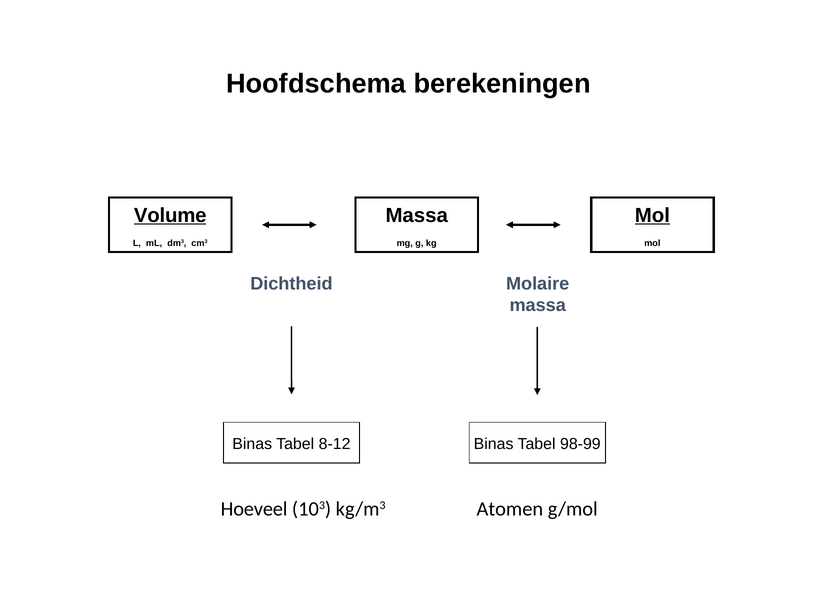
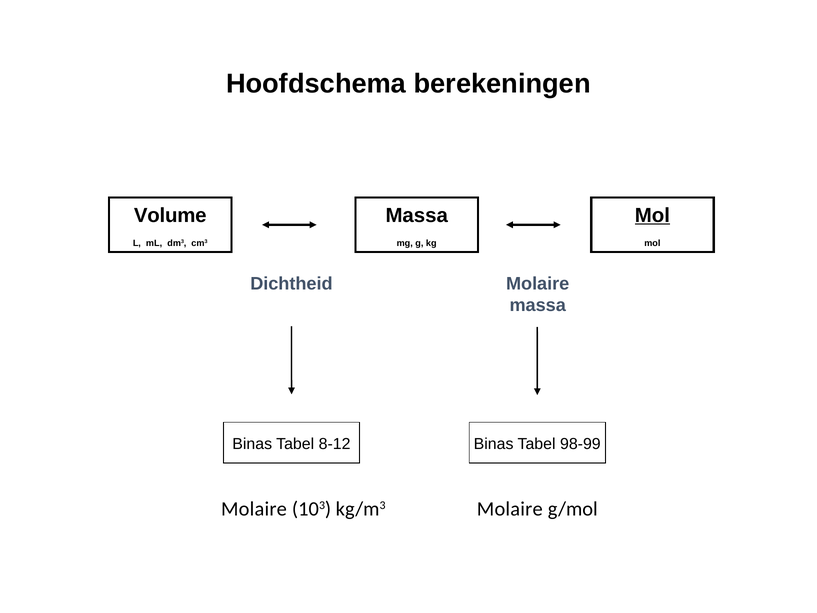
Volume underline: present -> none
Hoeveel at (254, 509): Hoeveel -> Molaire
kg/m3 Atomen: Atomen -> Molaire
